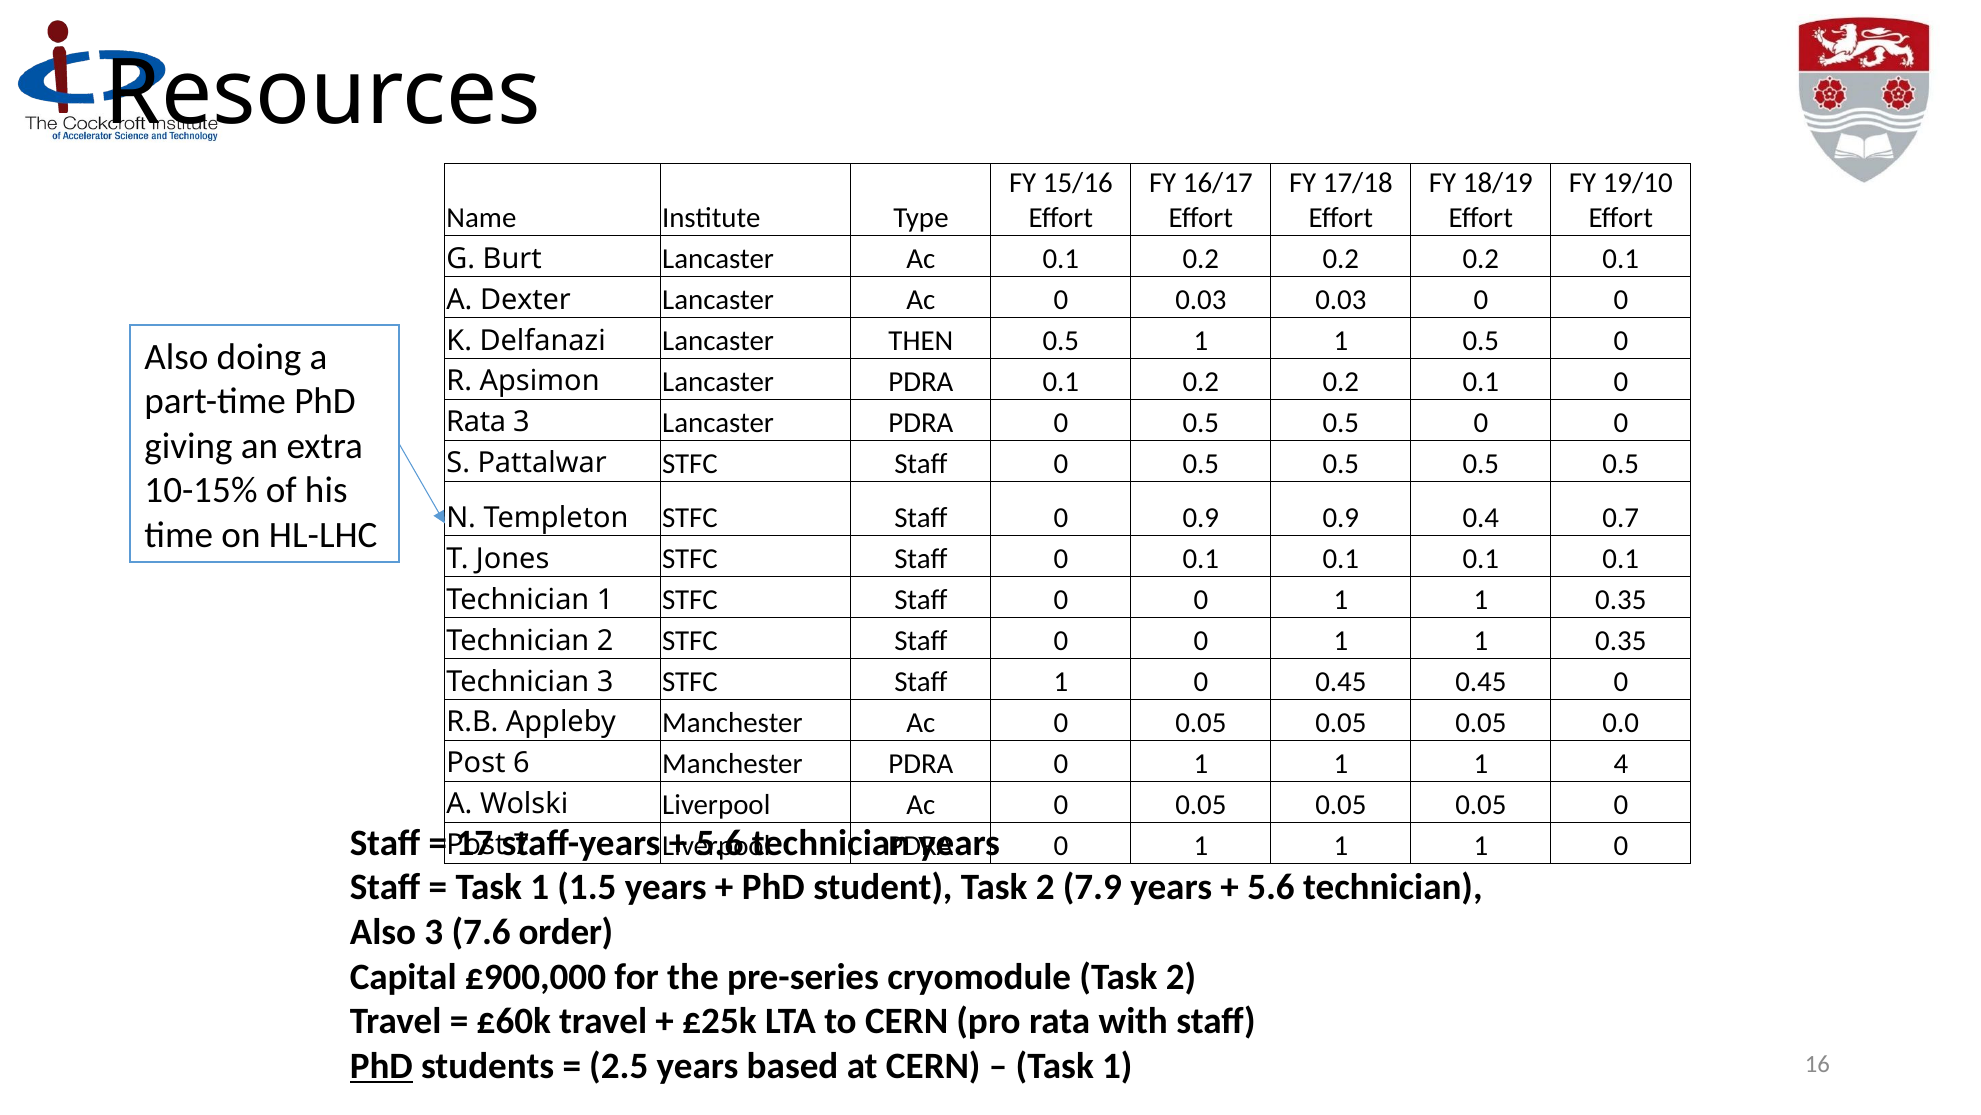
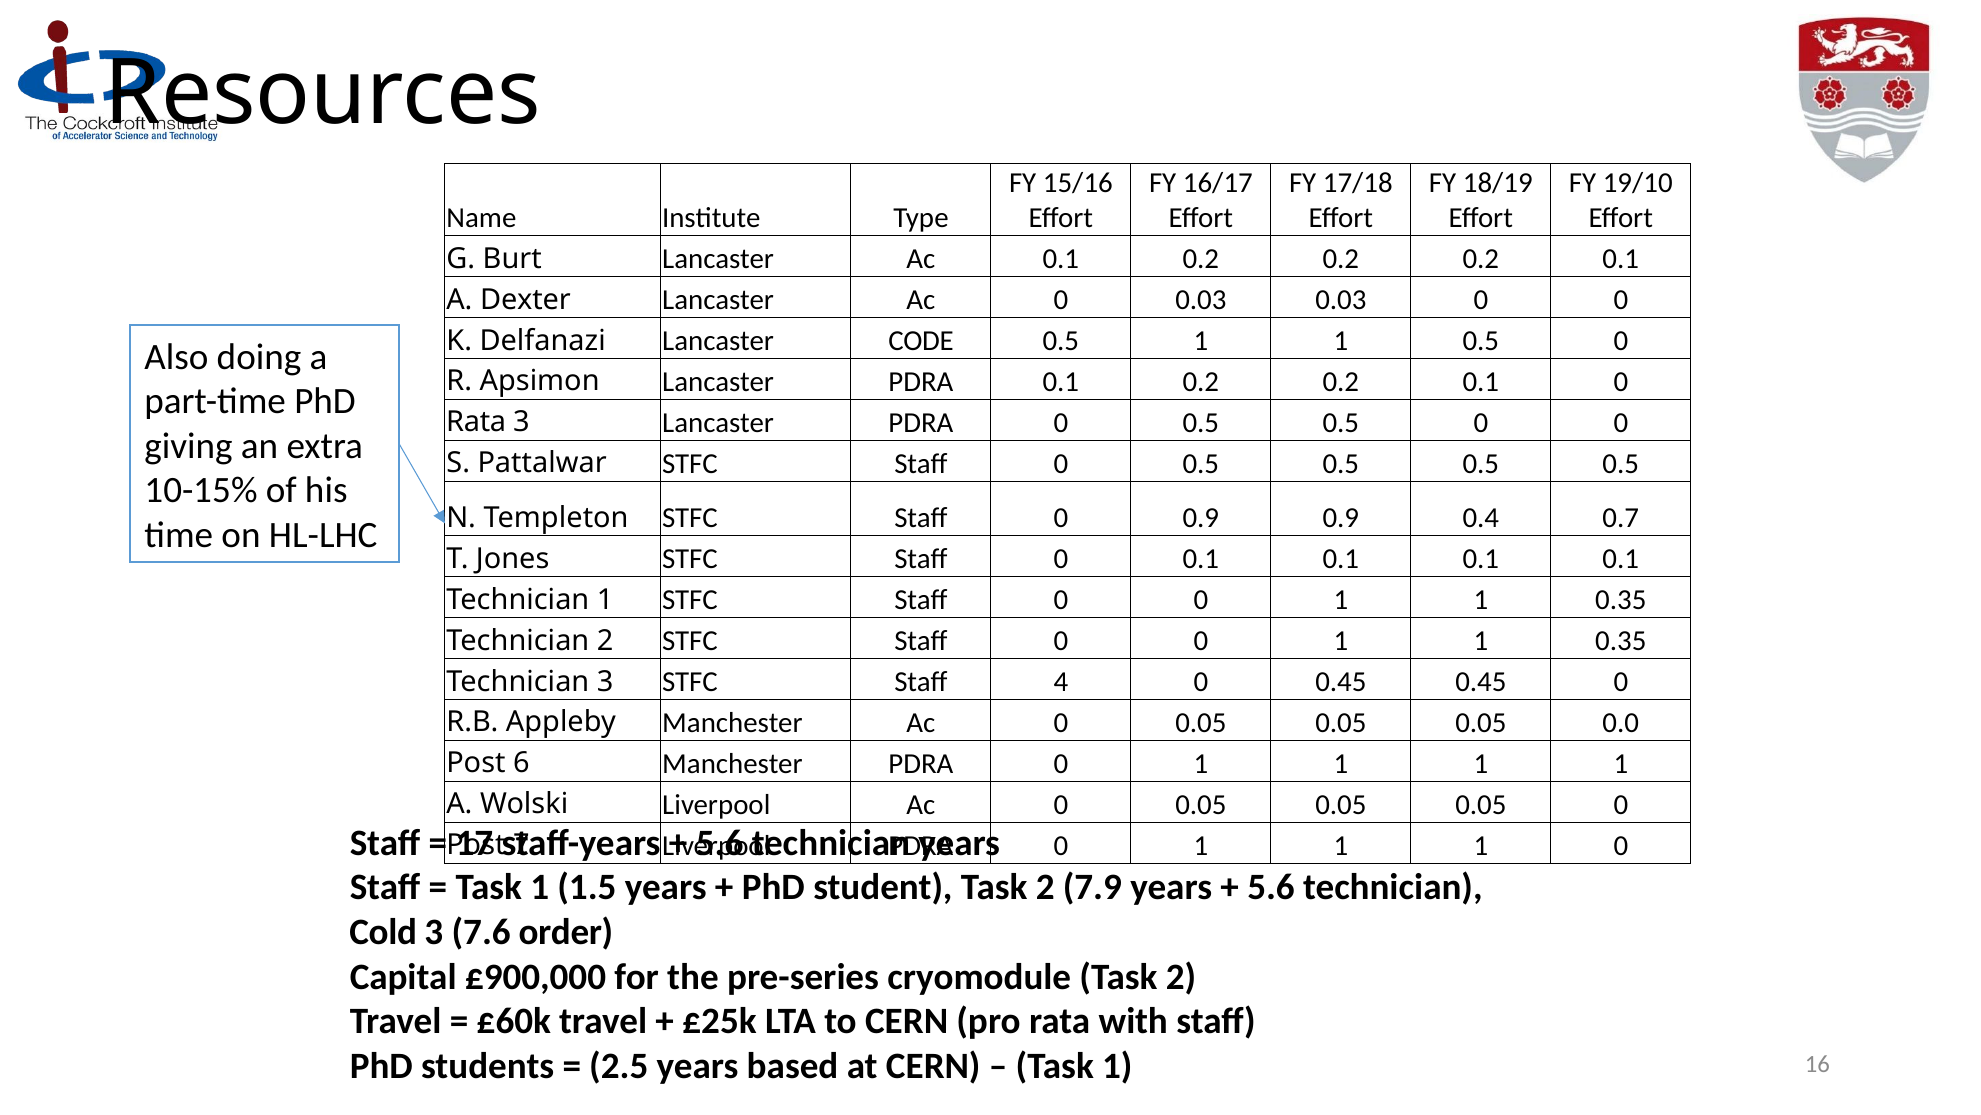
THEN: THEN -> CODE
Staff 1: 1 -> 4
1 1 1 4: 4 -> 1
Also at (383, 932): Also -> Cold
PhD at (381, 1065) underline: present -> none
